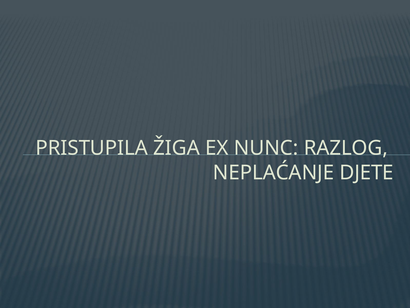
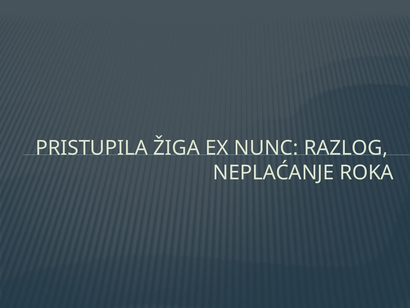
DJETE: DJETE -> ROKA
